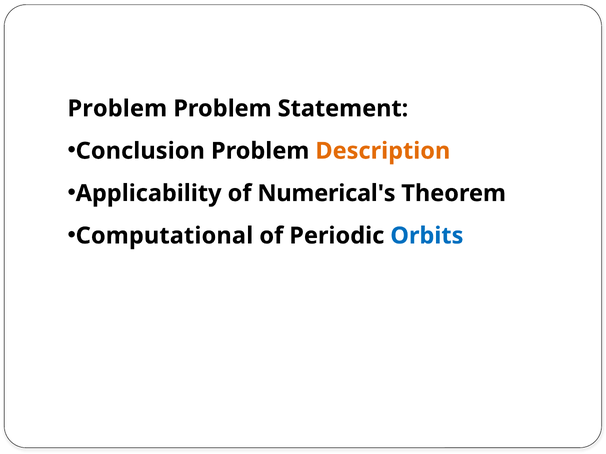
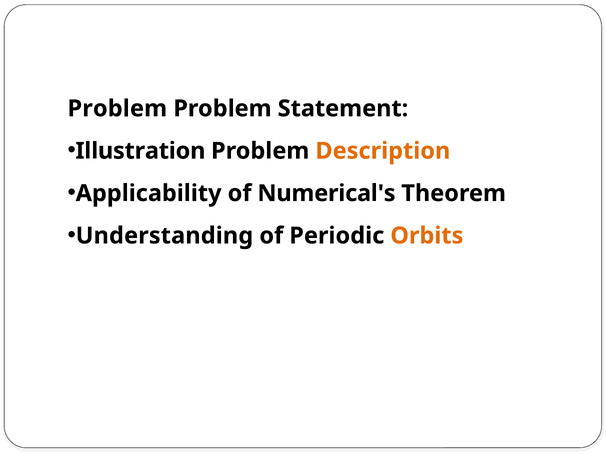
Conclusion: Conclusion -> Illustration
Computational: Computational -> Understanding
Orbits colour: blue -> orange
